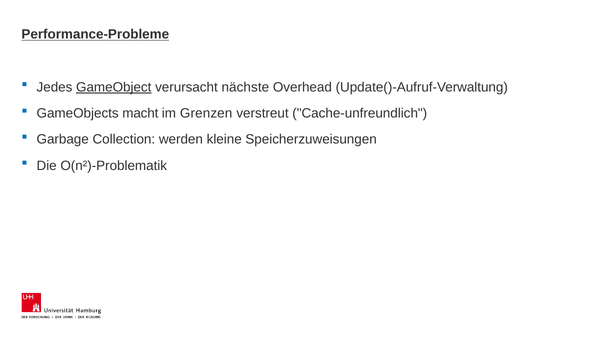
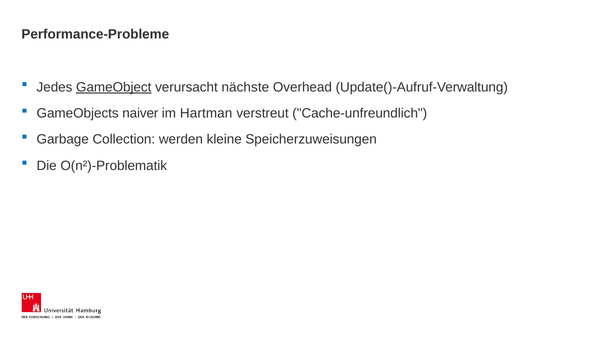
Performance-Probleme underline: present -> none
macht: macht -> naiver
Grenzen: Grenzen -> Hartman
